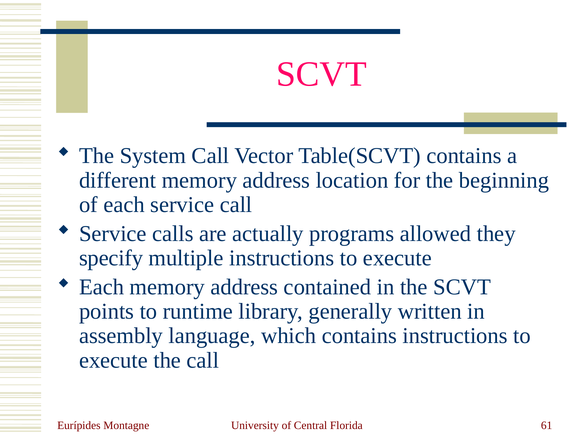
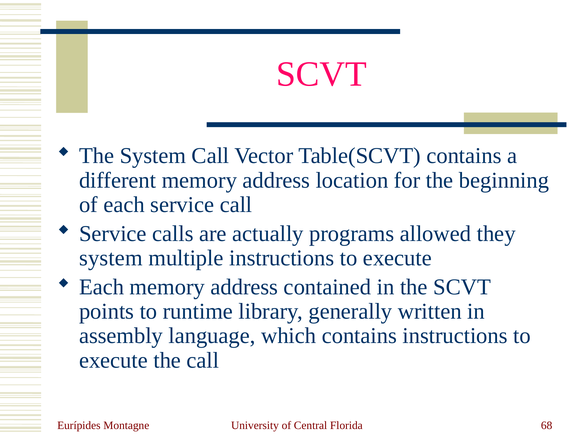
specify at (111, 258): specify -> system
61: 61 -> 68
